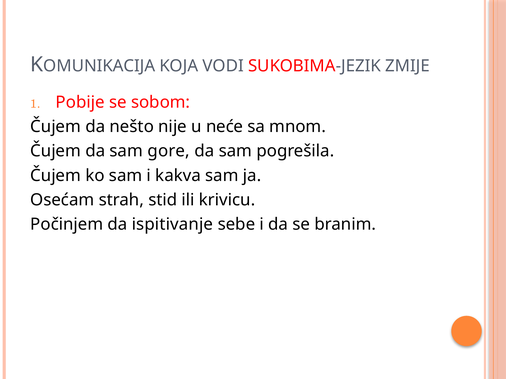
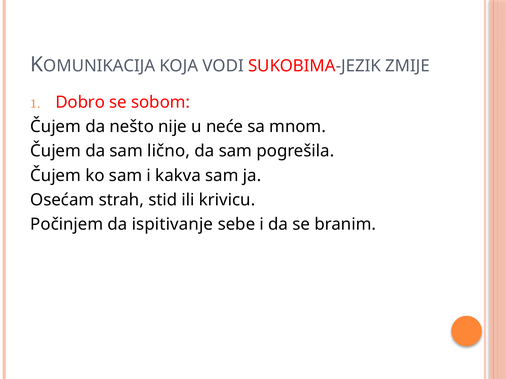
Pobije: Pobije -> Dobro
gore: gore -> lično
